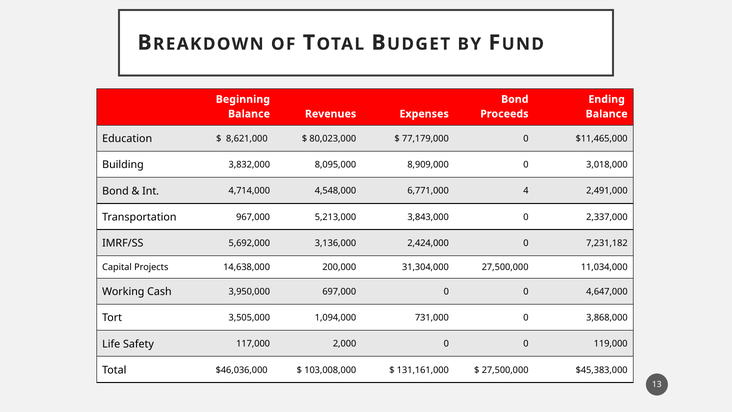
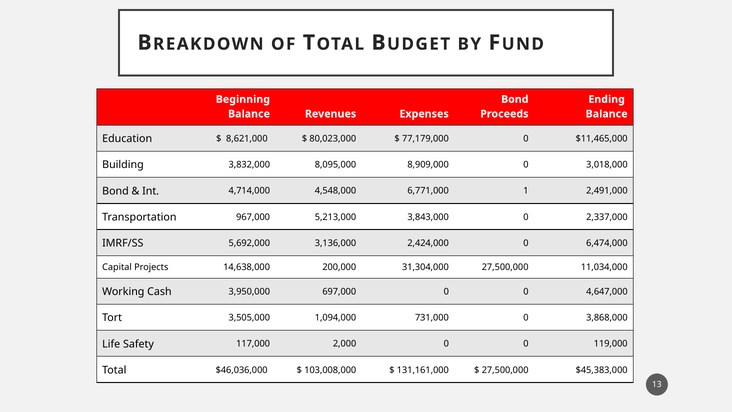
4: 4 -> 1
7,231,182: 7,231,182 -> 6,474,000
